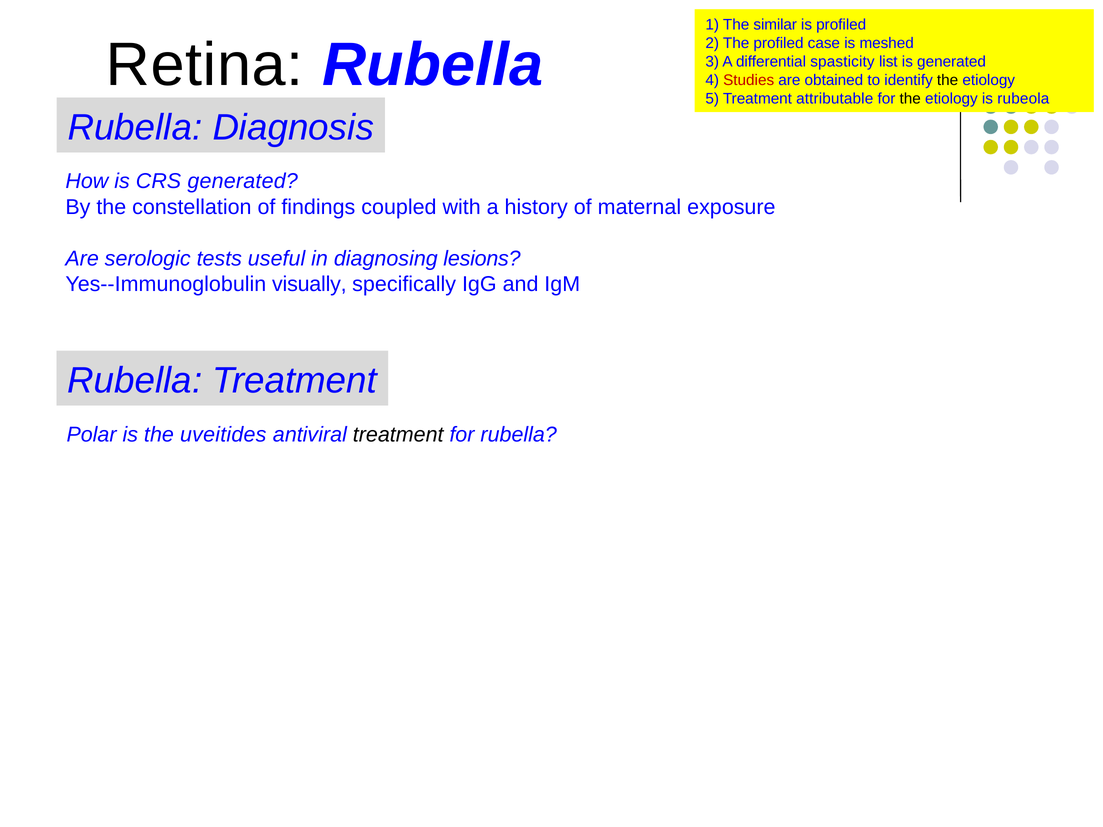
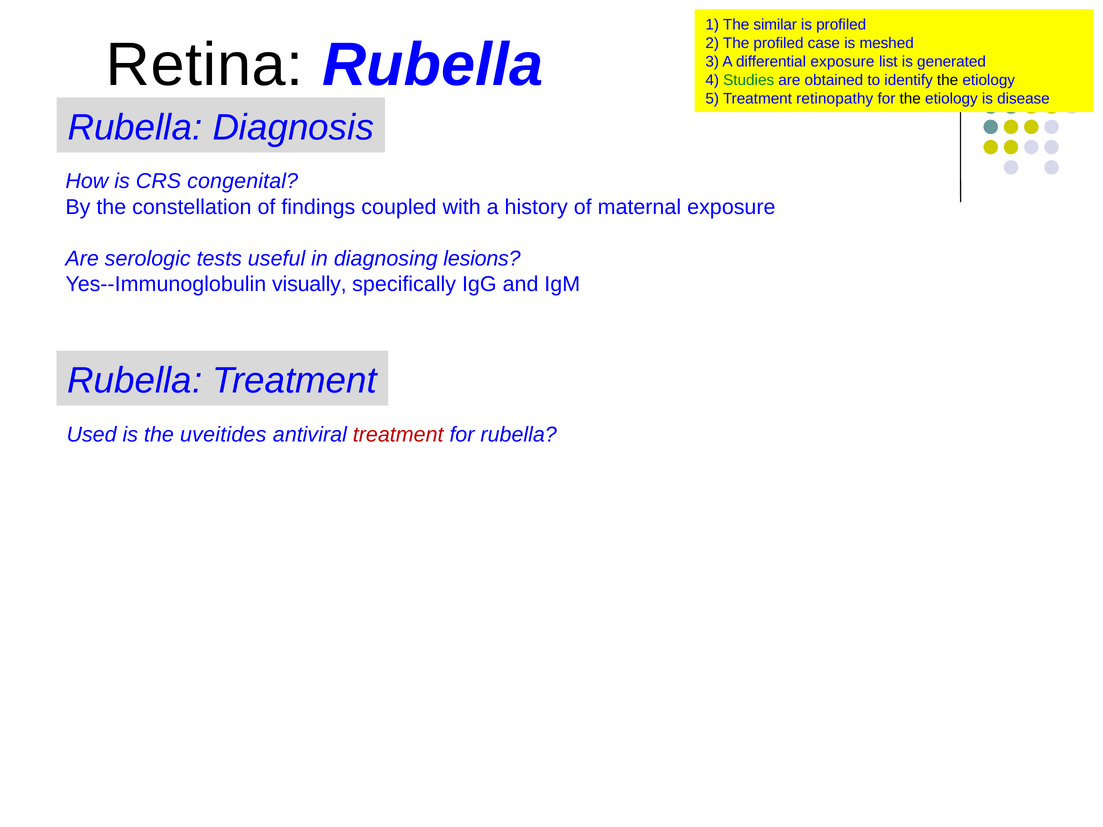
differential spasticity: spasticity -> exposure
Studies colour: red -> green
attributable: attributable -> retinopathy
rubeola: rubeola -> disease
CRS generated: generated -> congenital
Polar: Polar -> Used
treatment at (398, 435) colour: black -> red
